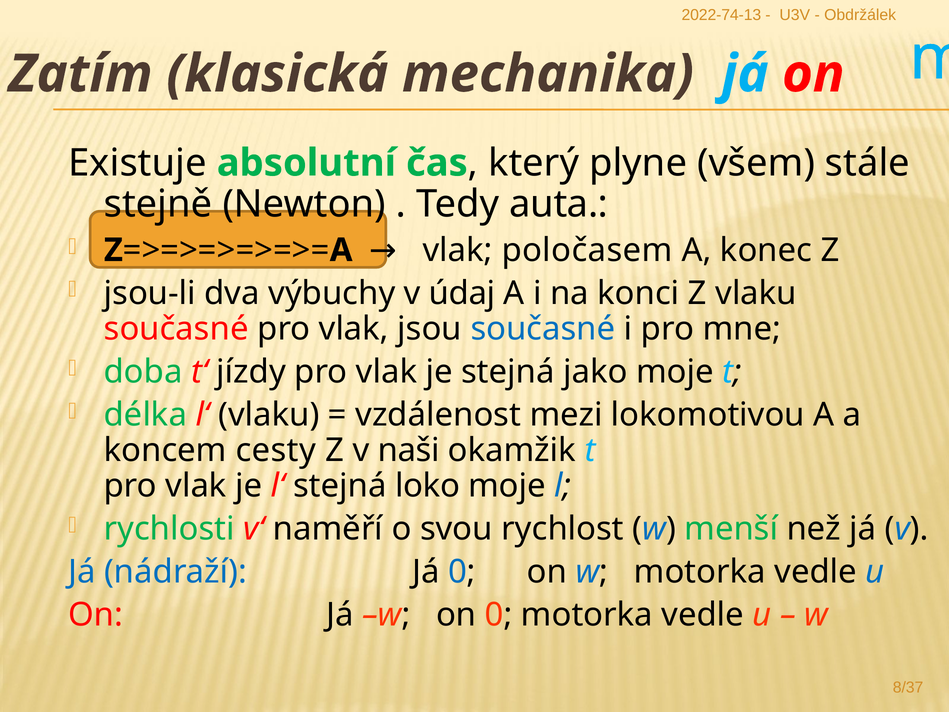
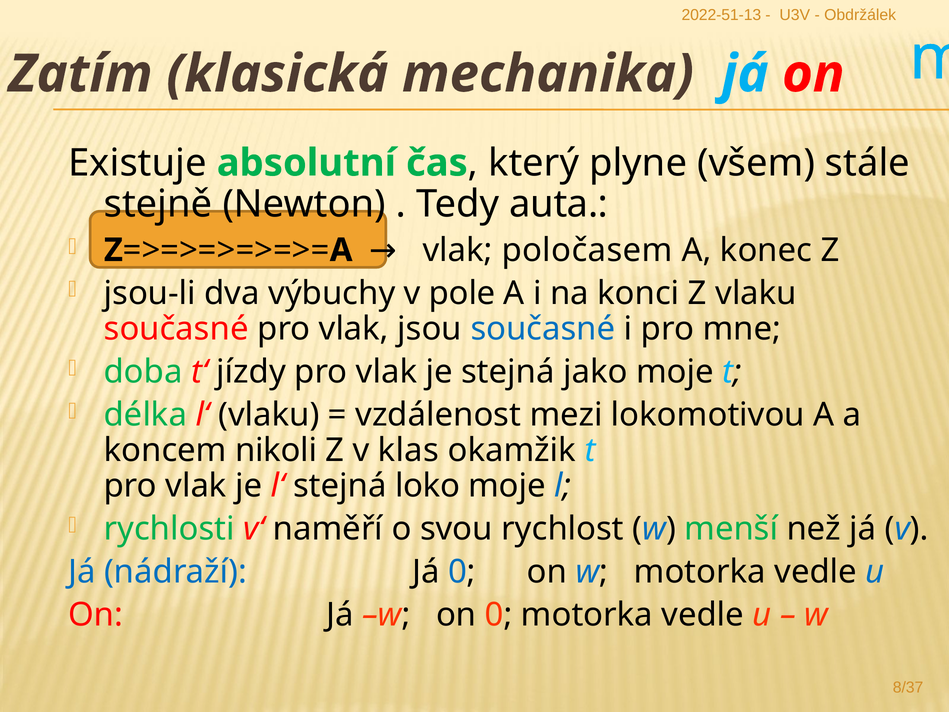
2022-74-13: 2022-74-13 -> 2022-51-13
údaj: údaj -> pole
cesty: cesty -> nikoli
naši: naši -> klas
